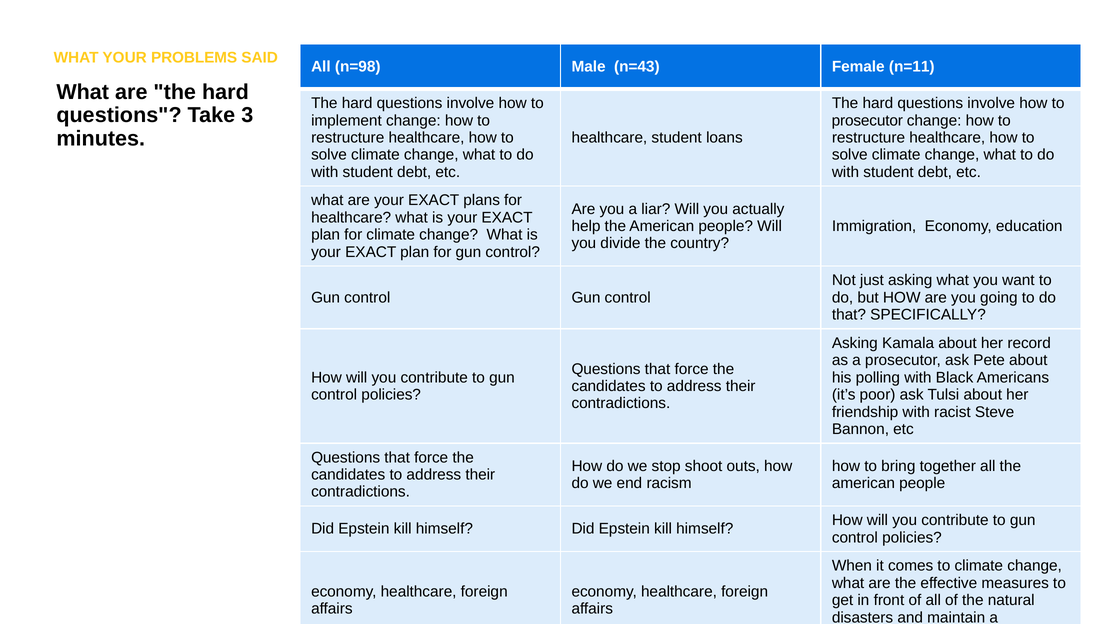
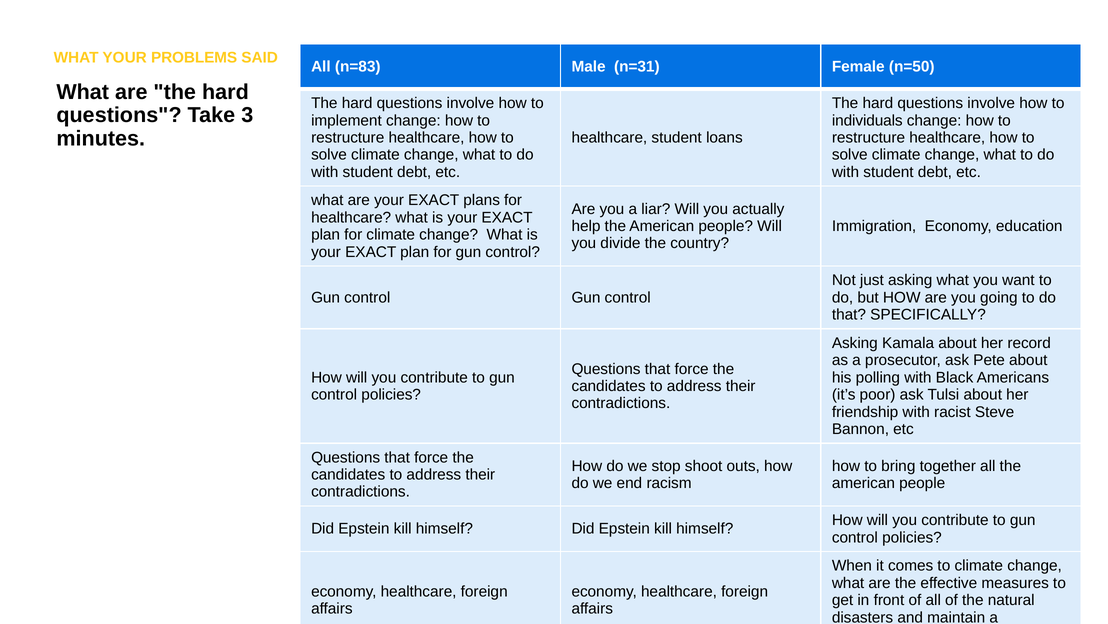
n=98: n=98 -> n=83
n=43: n=43 -> n=31
n=11: n=11 -> n=50
prosecutor at (867, 120): prosecutor -> individuals
